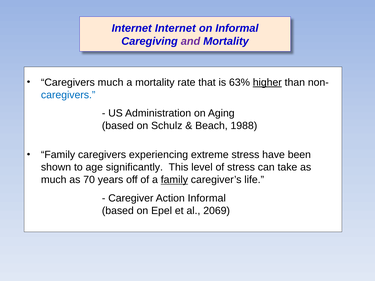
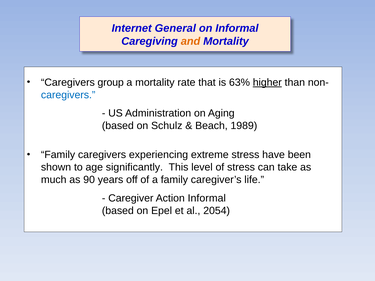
Internet Internet: Internet -> General
and colour: purple -> orange
Caregivers much: much -> group
1988: 1988 -> 1989
70: 70 -> 90
family at (174, 180) underline: present -> none
2069: 2069 -> 2054
